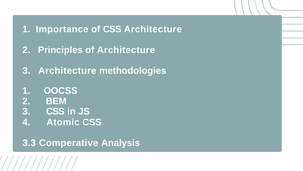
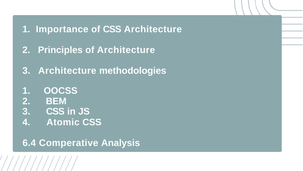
3.3: 3.3 -> 6.4
